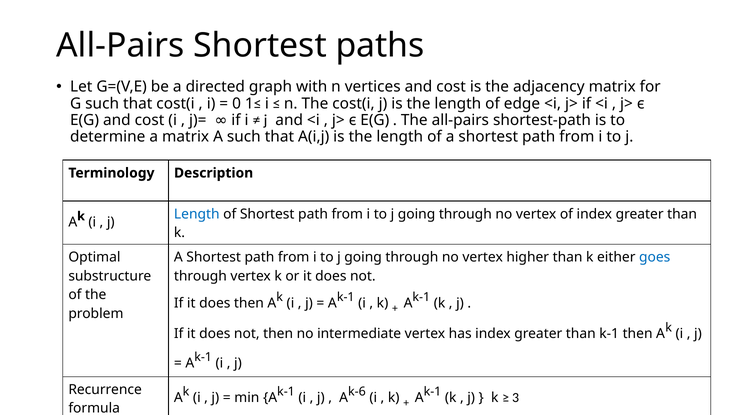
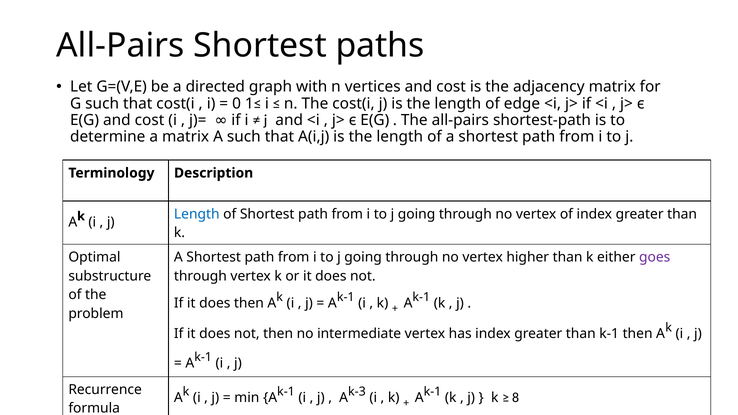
goes colour: blue -> purple
k-6: k-6 -> k-3
3: 3 -> 8
